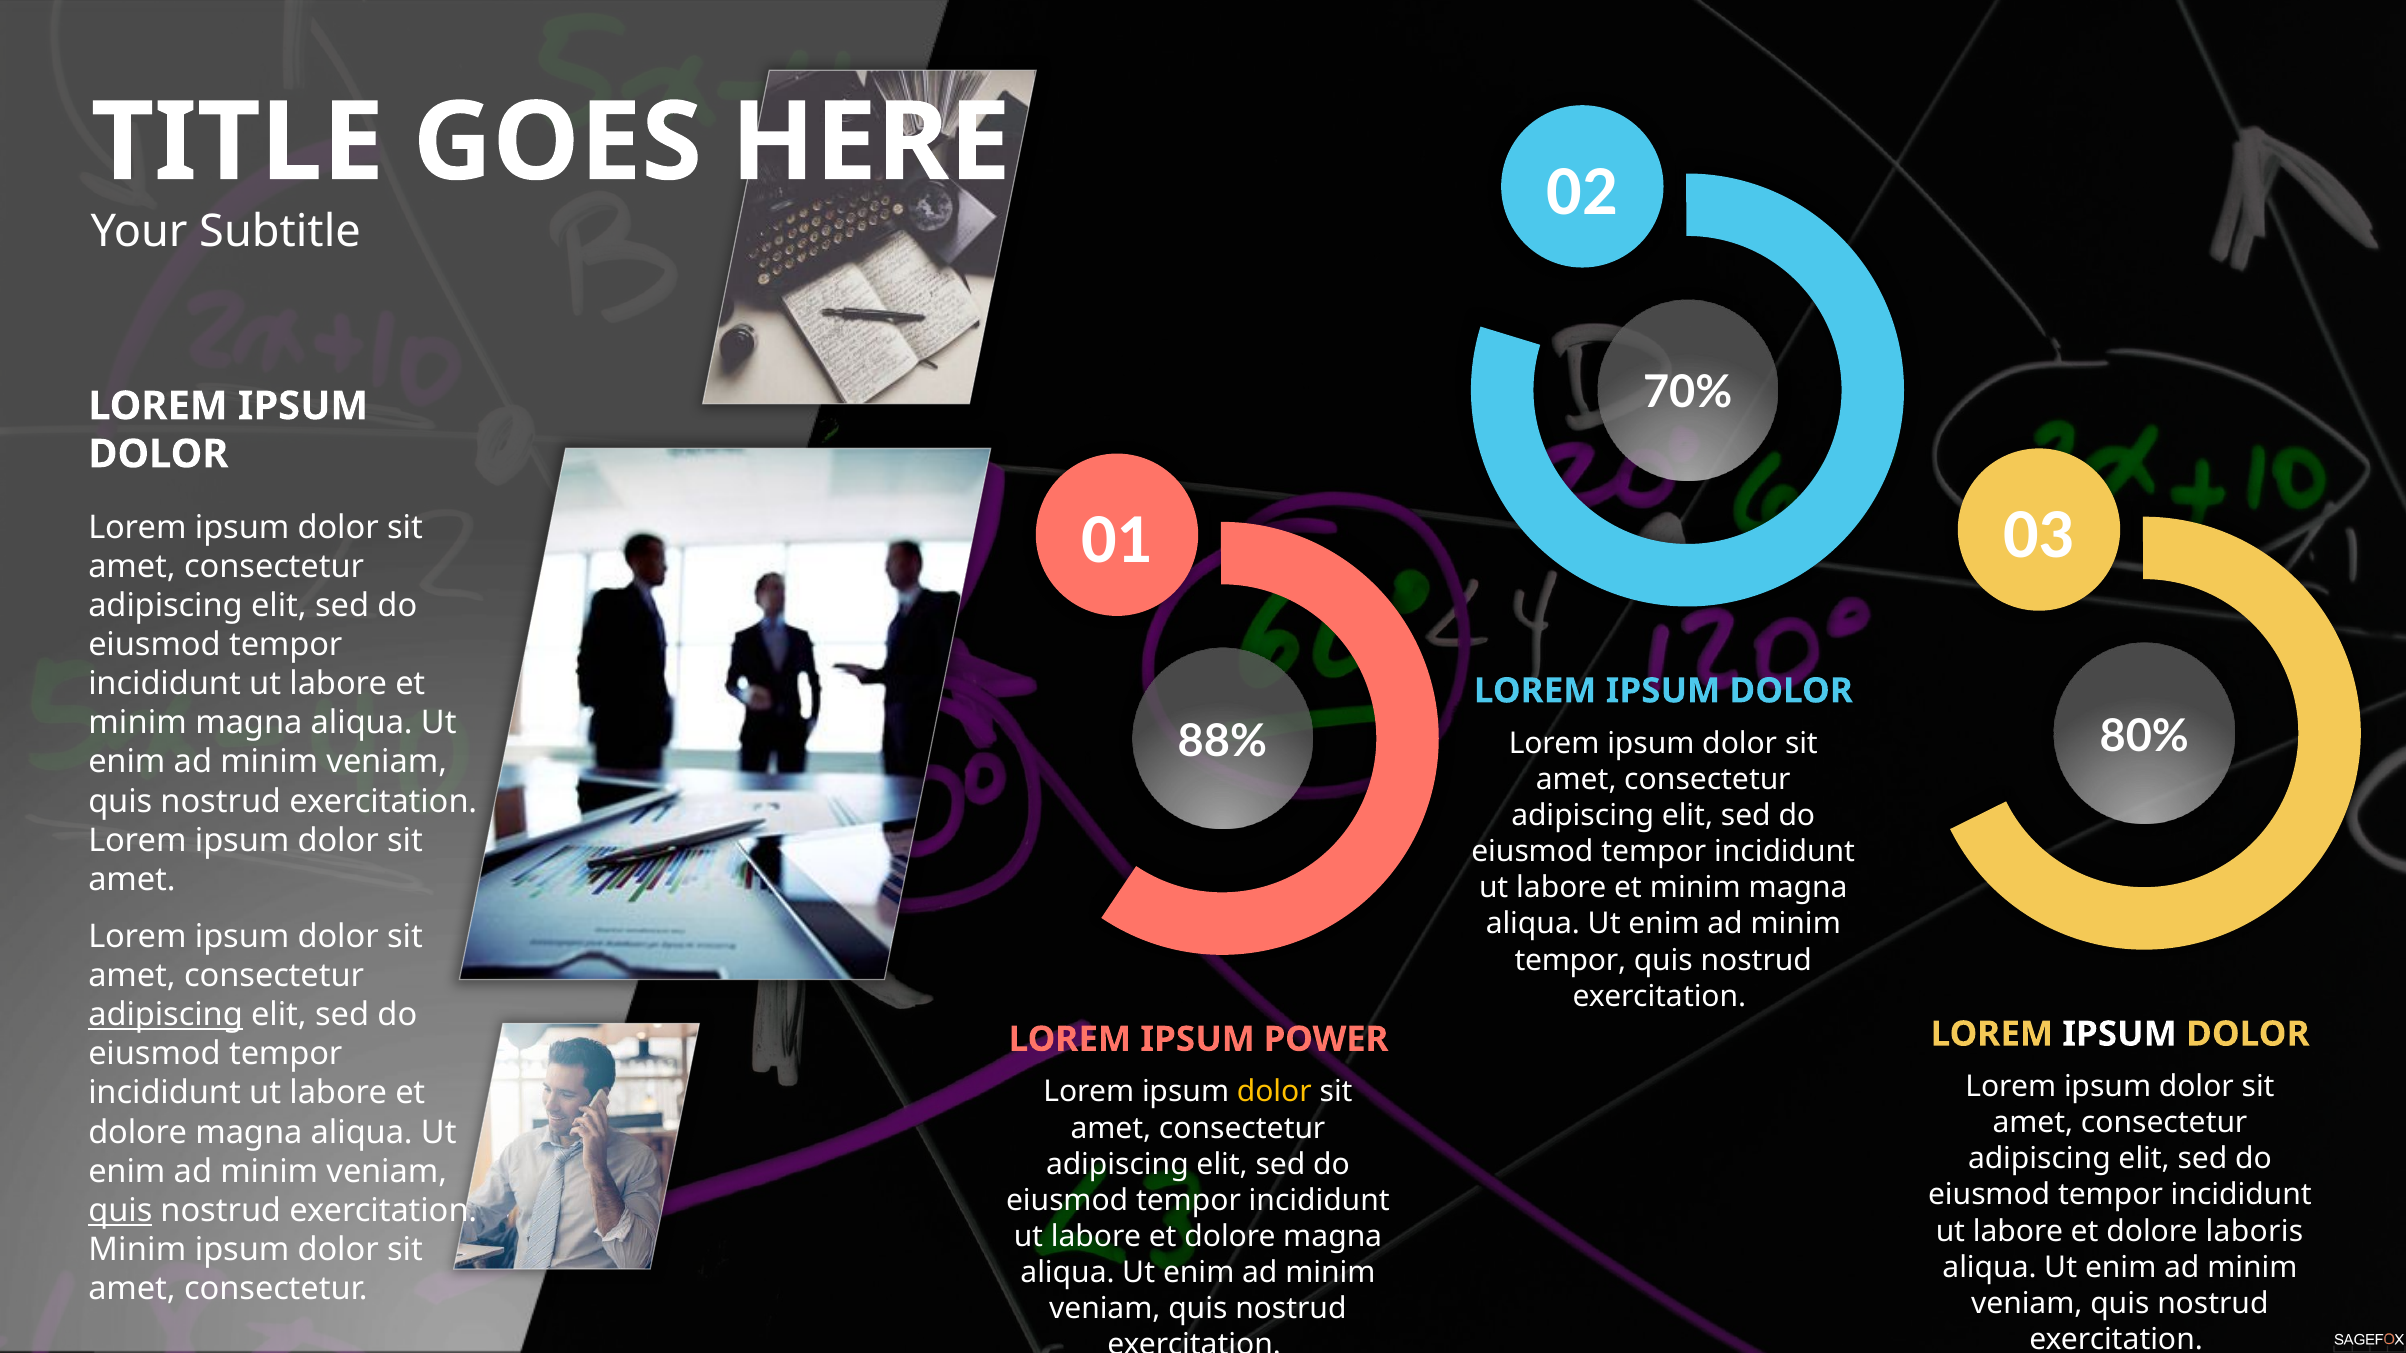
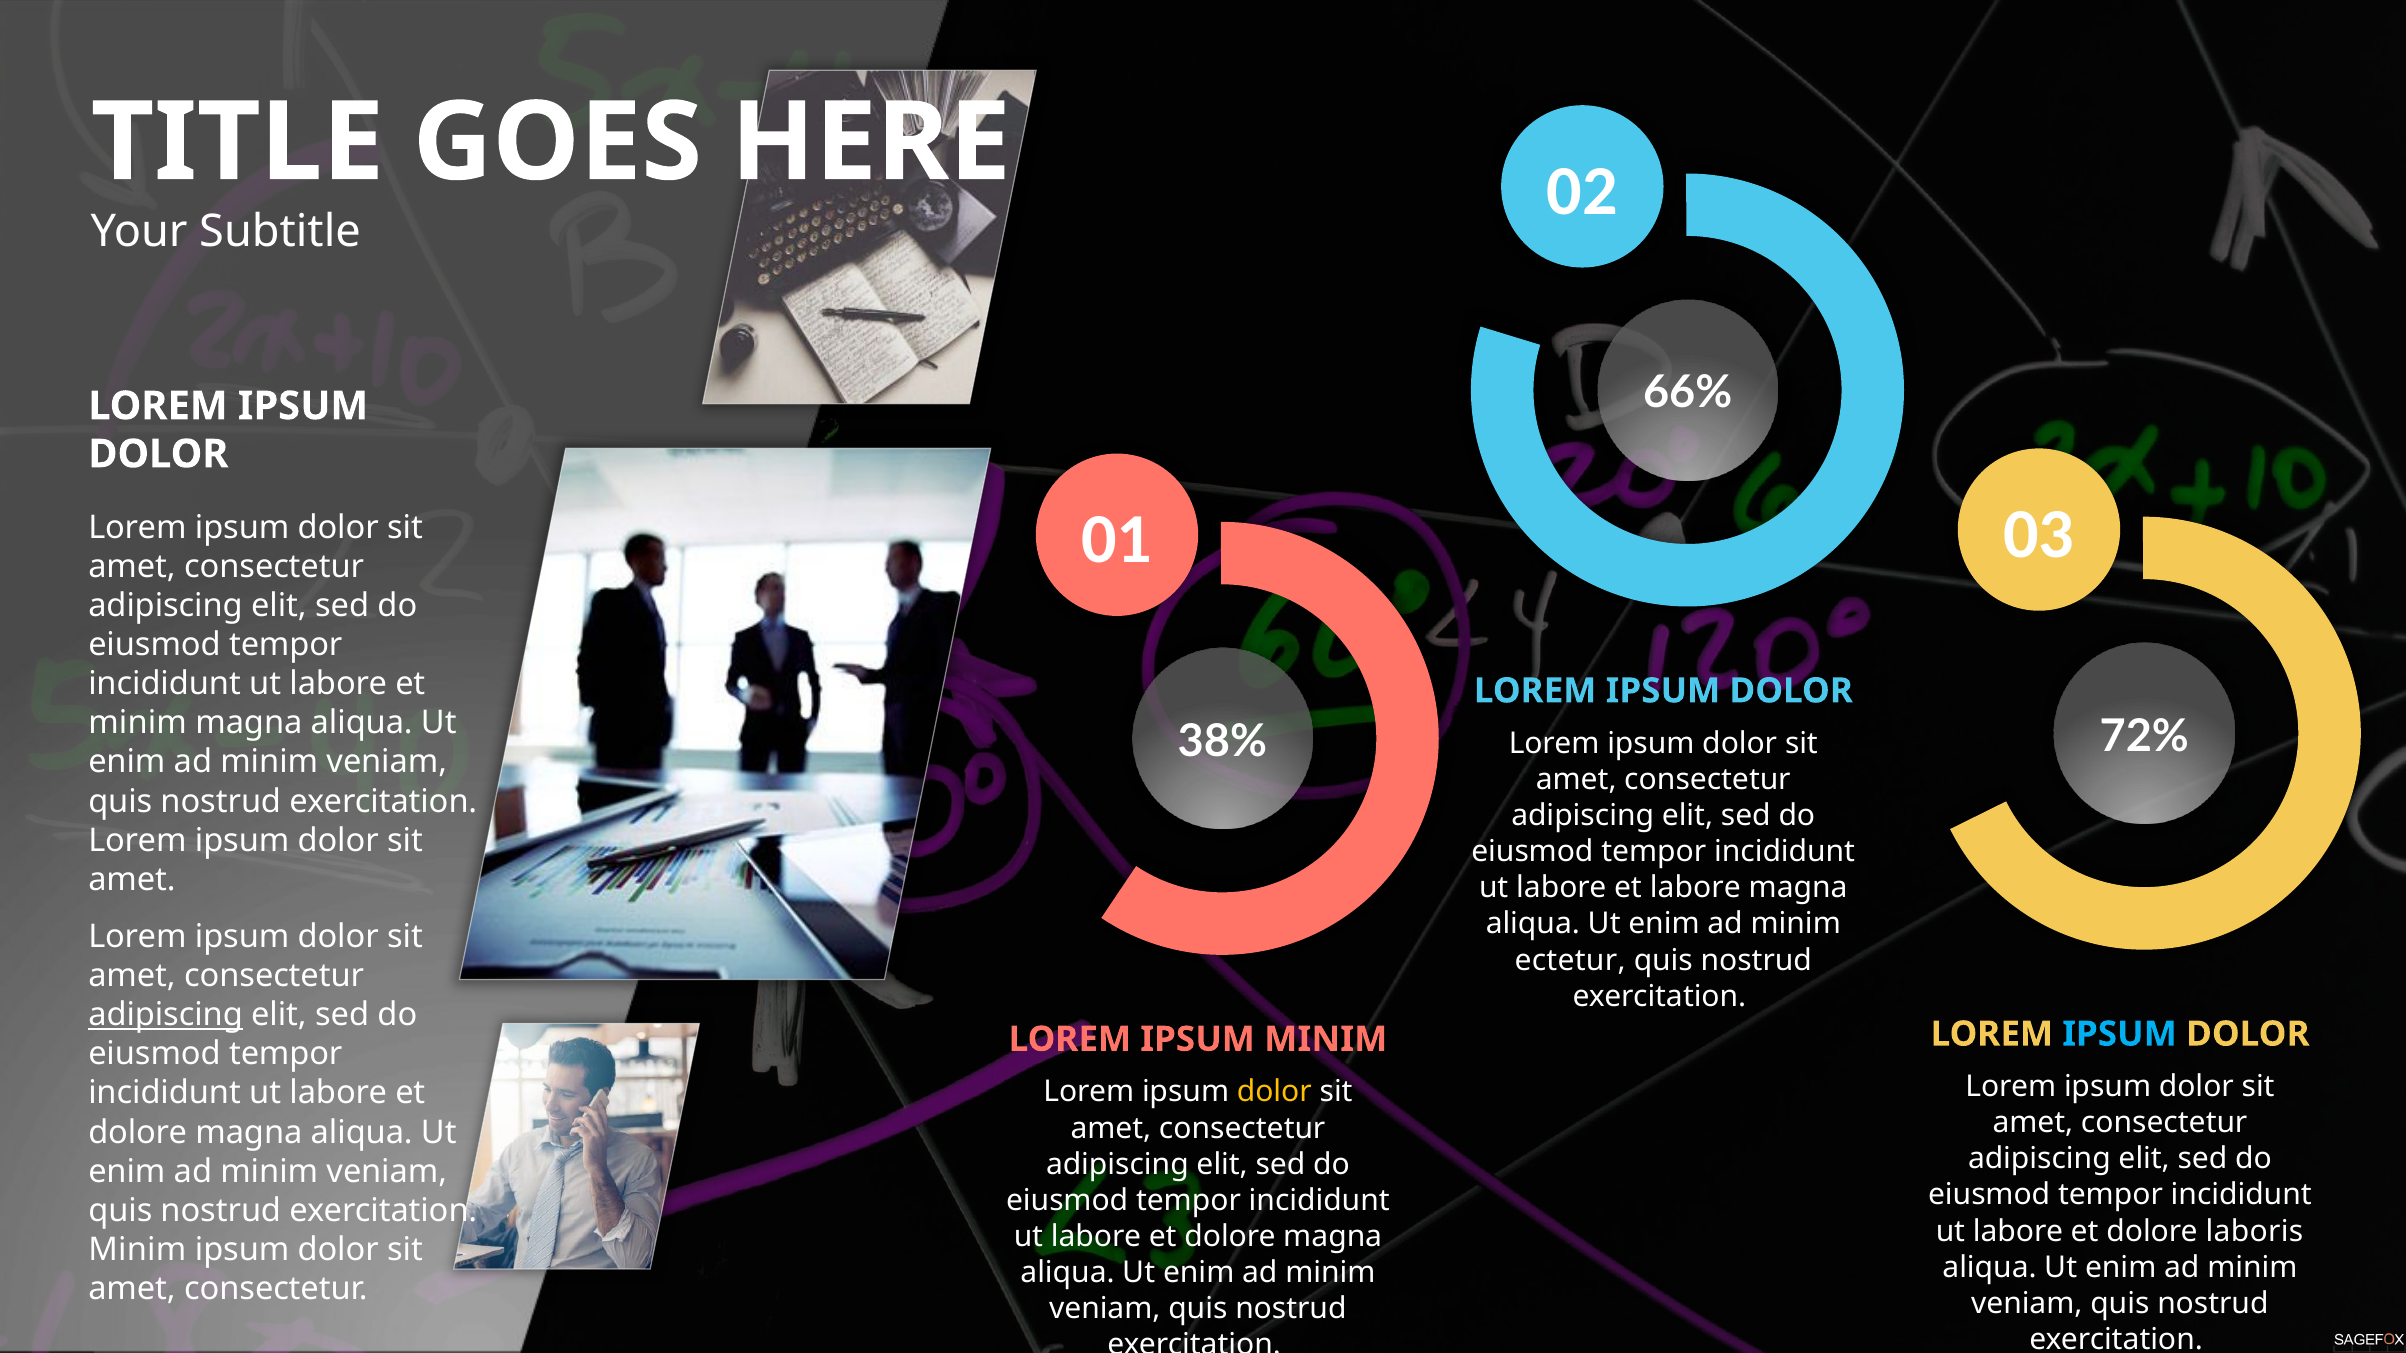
70%: 70% -> 66%
80%: 80% -> 72%
88%: 88% -> 38%
minim at (1695, 888): minim -> labore
tempor at (1570, 960): tempor -> ectetur
IPSUM at (2120, 1034) colour: white -> light blue
IPSUM POWER: POWER -> MINIM
quis at (120, 1211) underline: present -> none
